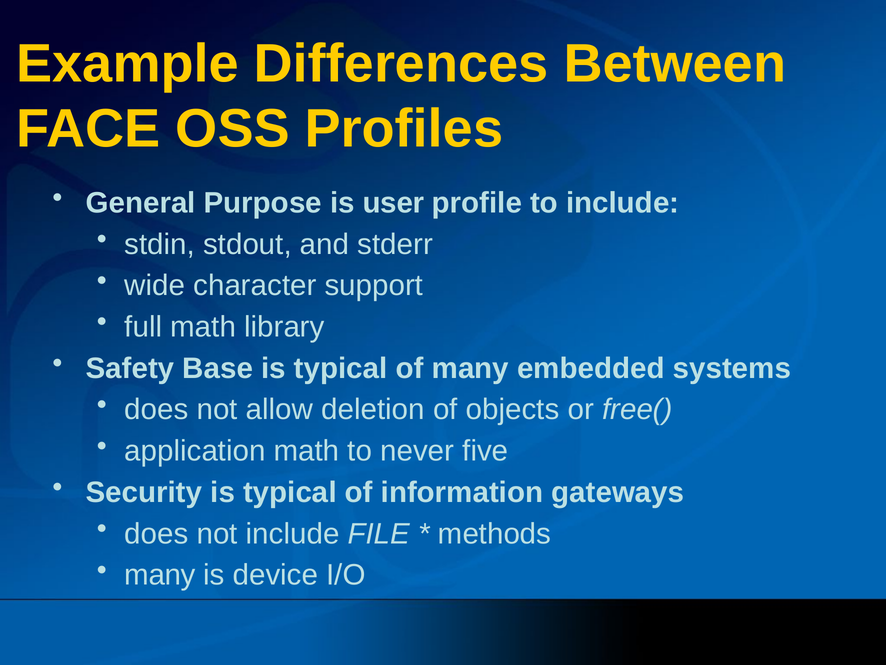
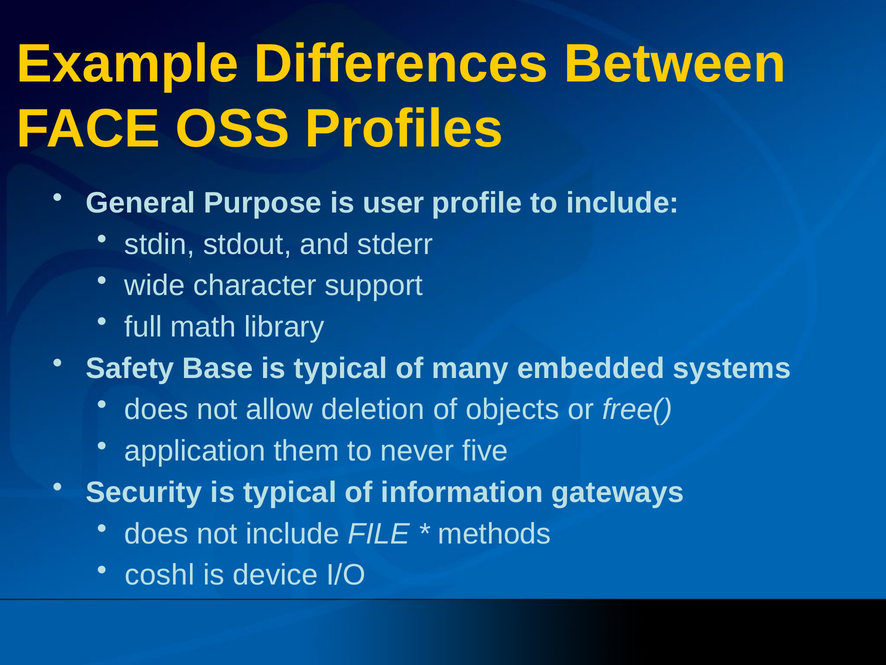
application math: math -> them
many at (160, 575): many -> coshl
